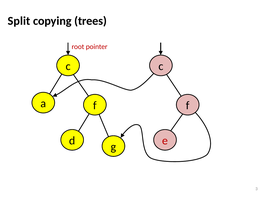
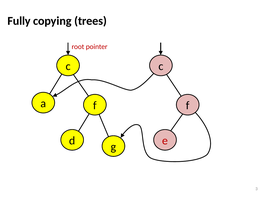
Split: Split -> Fully
